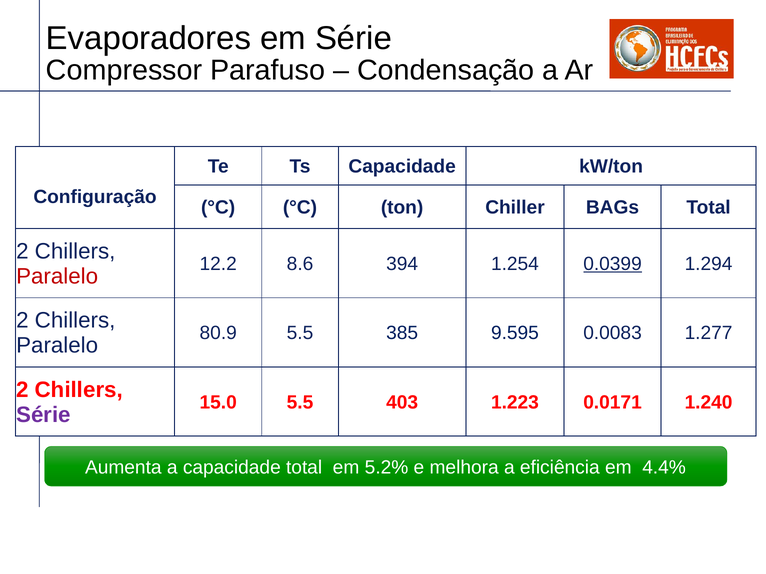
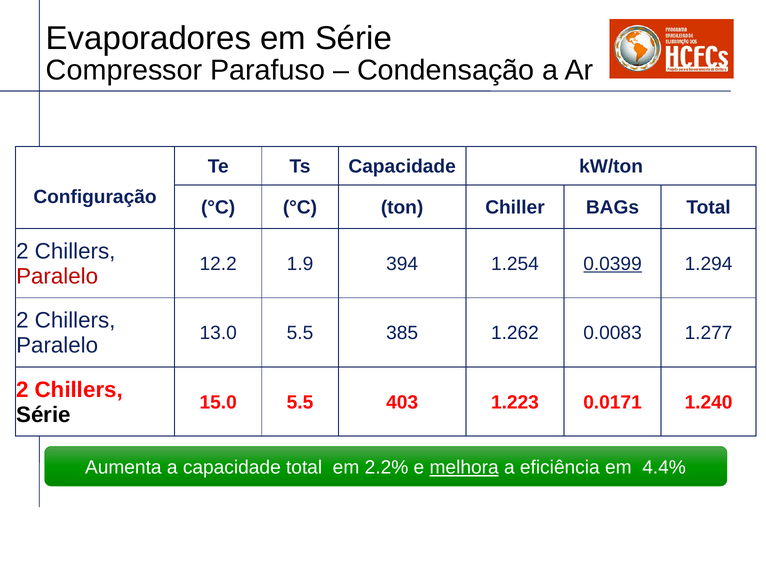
8.6: 8.6 -> 1.9
80.9: 80.9 -> 13.0
9.595: 9.595 -> 1.262
Série at (43, 415) colour: purple -> black
5.2%: 5.2% -> 2.2%
melhora underline: none -> present
